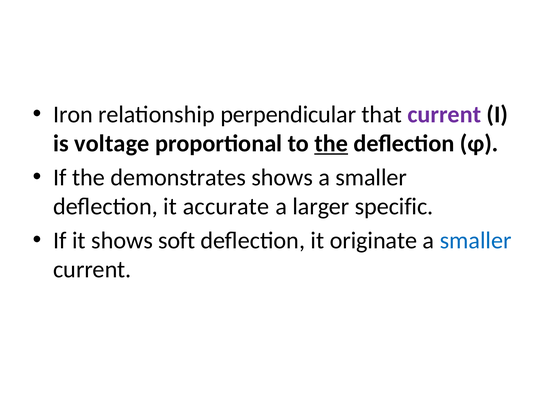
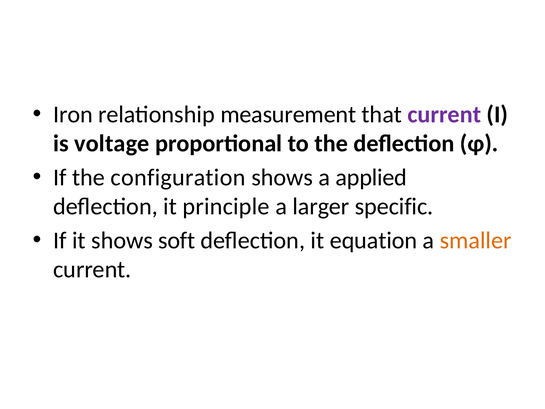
perpendicular: perpendicular -> measurement
the at (331, 143) underline: present -> none
demonstrates: demonstrates -> configuration
shows a smaller: smaller -> applied
accurate: accurate -> principle
originate: originate -> equation
smaller at (476, 240) colour: blue -> orange
